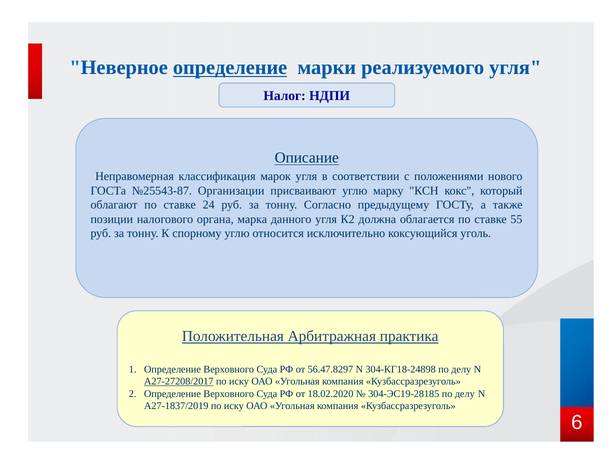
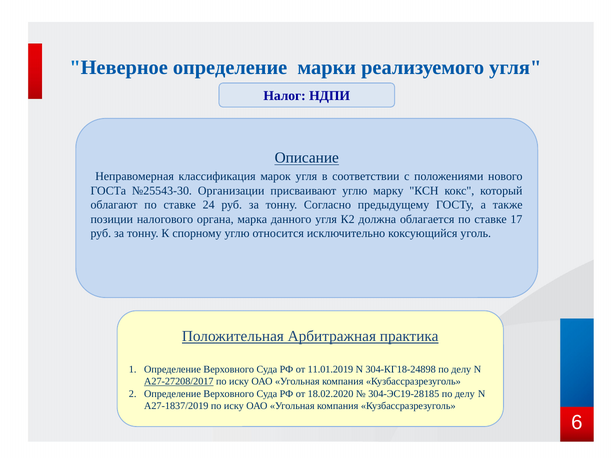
определение at (230, 68) underline: present -> none
№25543-87: №25543-87 -> №25543-30
55: 55 -> 17
56.47.8297: 56.47.8297 -> 11.01.2019
